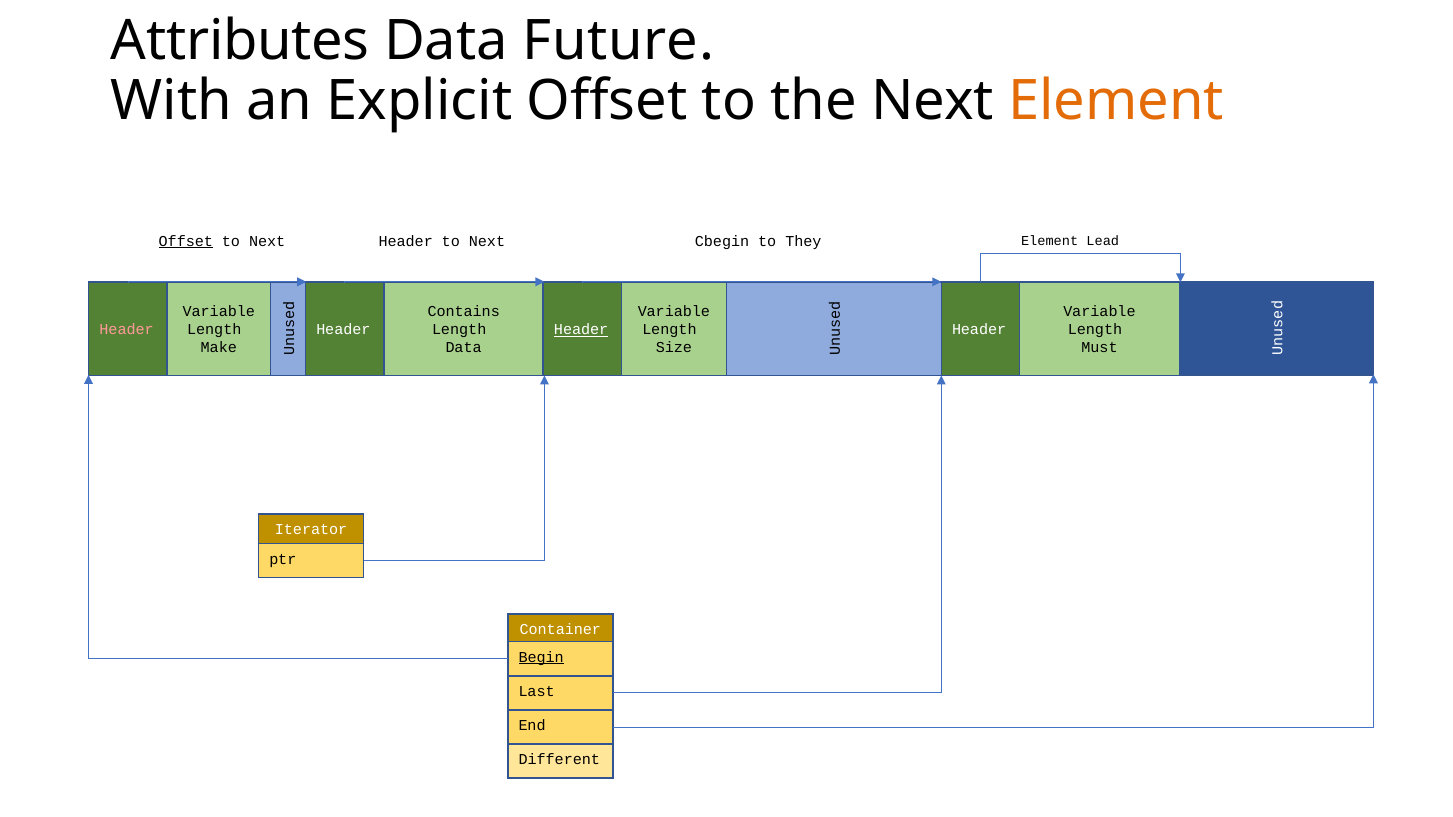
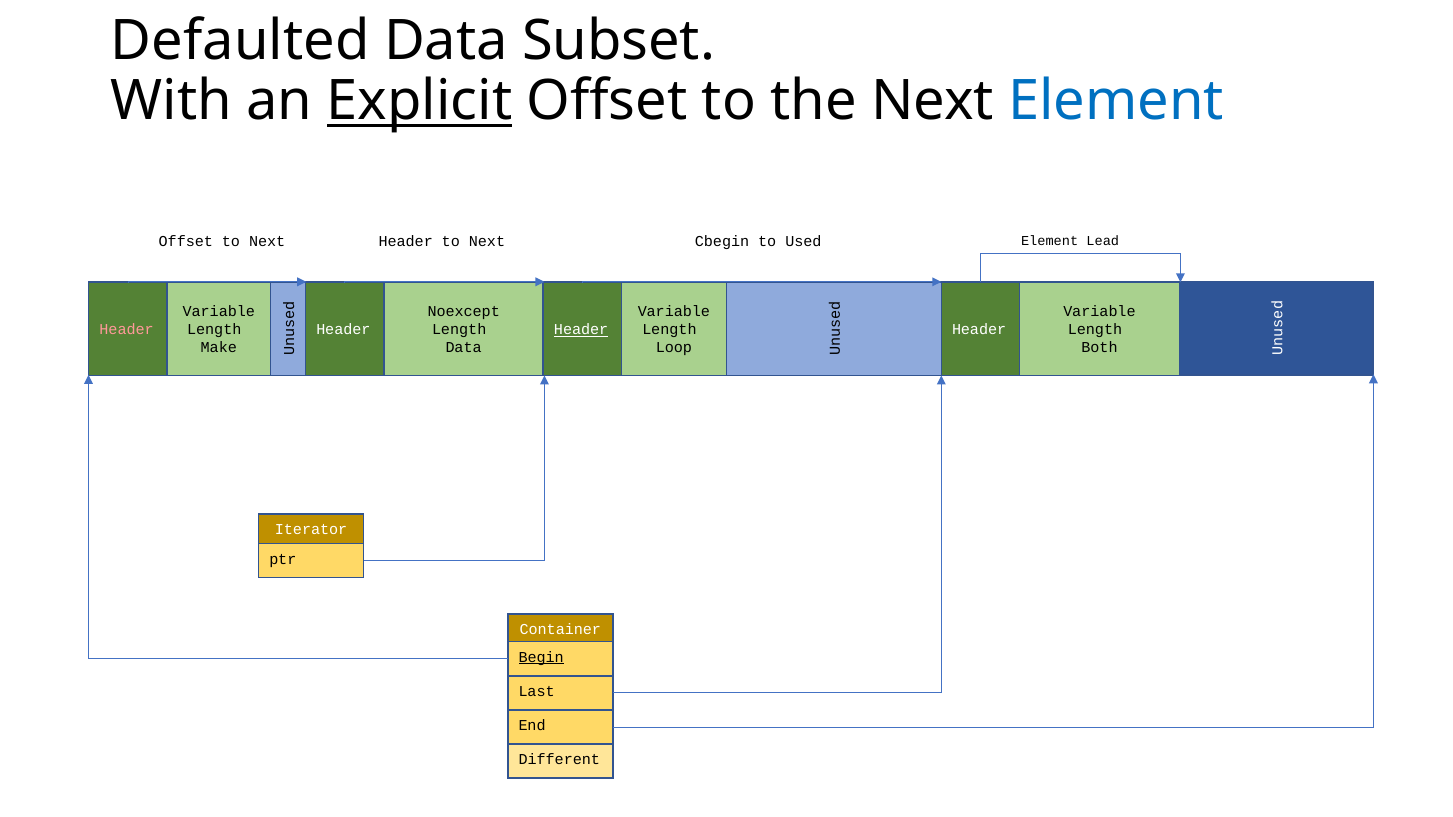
Attributes: Attributes -> Defaulted
Future: Future -> Subset
Explicit underline: none -> present
Element at (1116, 101) colour: orange -> blue
Offset at (186, 241) underline: present -> none
They: They -> Used
Contains: Contains -> Noexcept
Size: Size -> Loop
Must: Must -> Both
